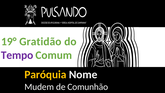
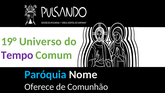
Gratidão: Gratidão -> Universo
Paróquia colour: yellow -> light blue
Mudem: Mudem -> Oferece
